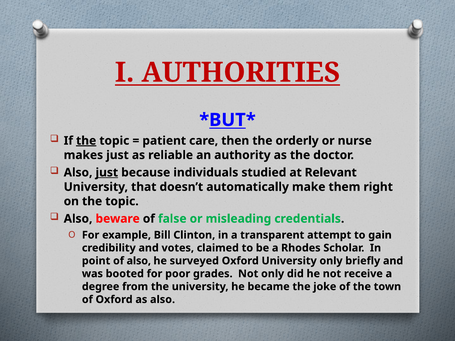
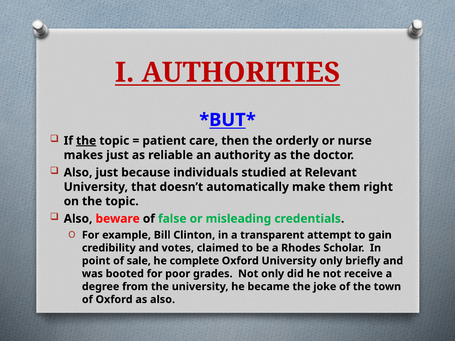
just at (107, 173) underline: present -> none
of also: also -> sale
surveyed: surveyed -> complete
